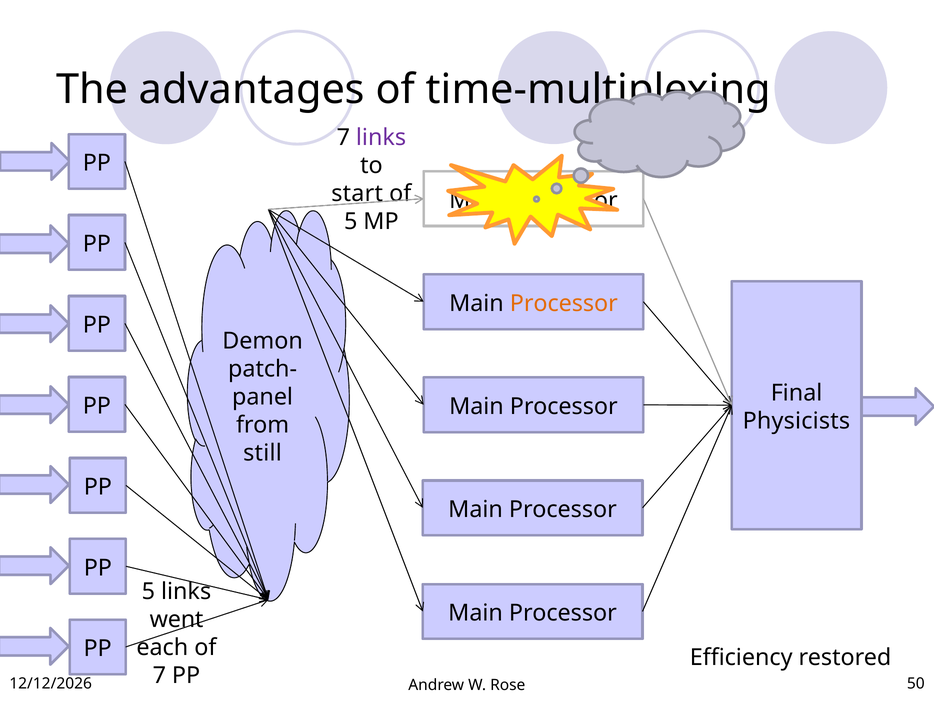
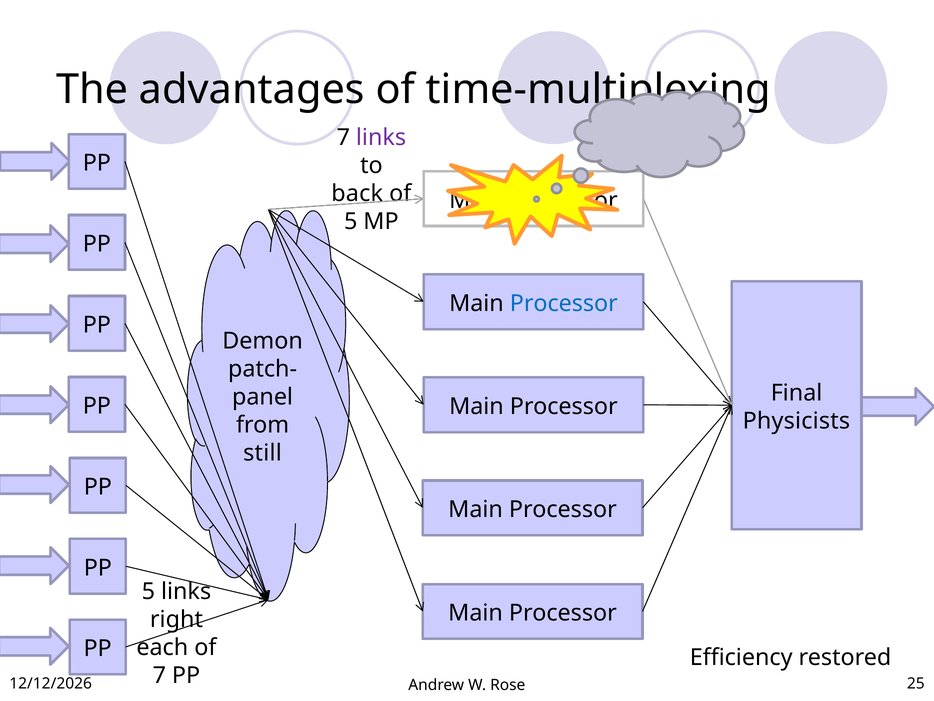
start: start -> back
Processor at (564, 303) colour: orange -> blue
went: went -> right
50: 50 -> 25
